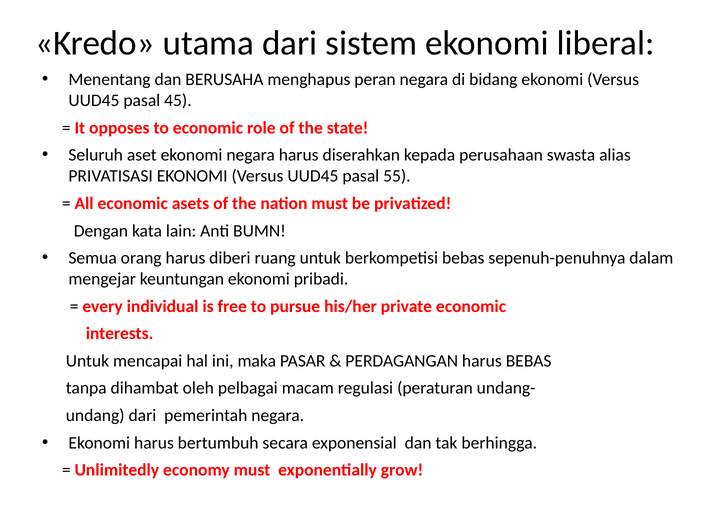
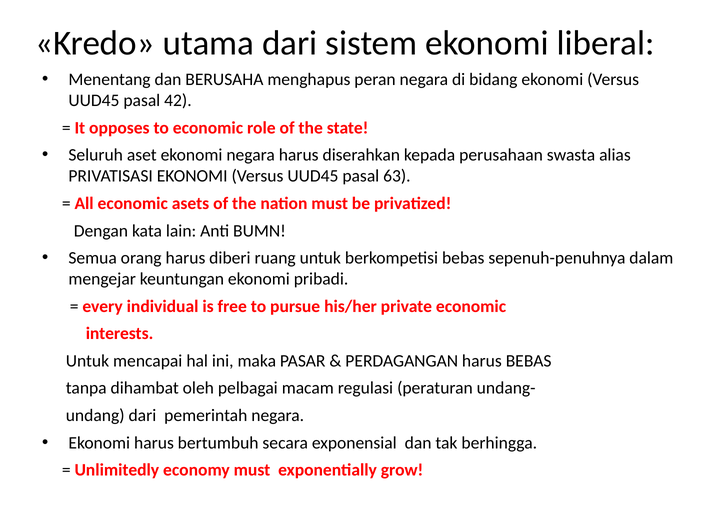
45: 45 -> 42
55: 55 -> 63
